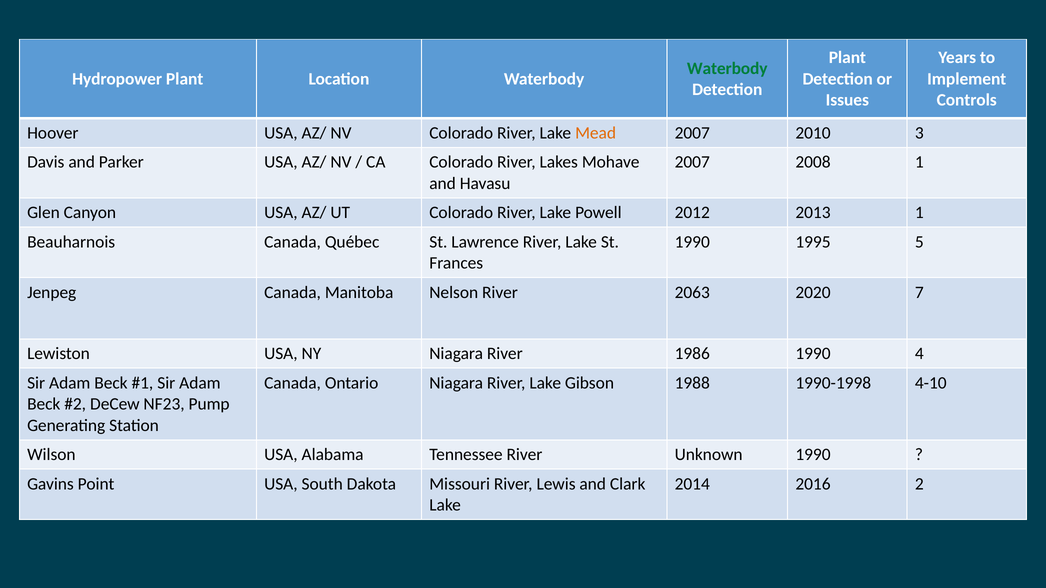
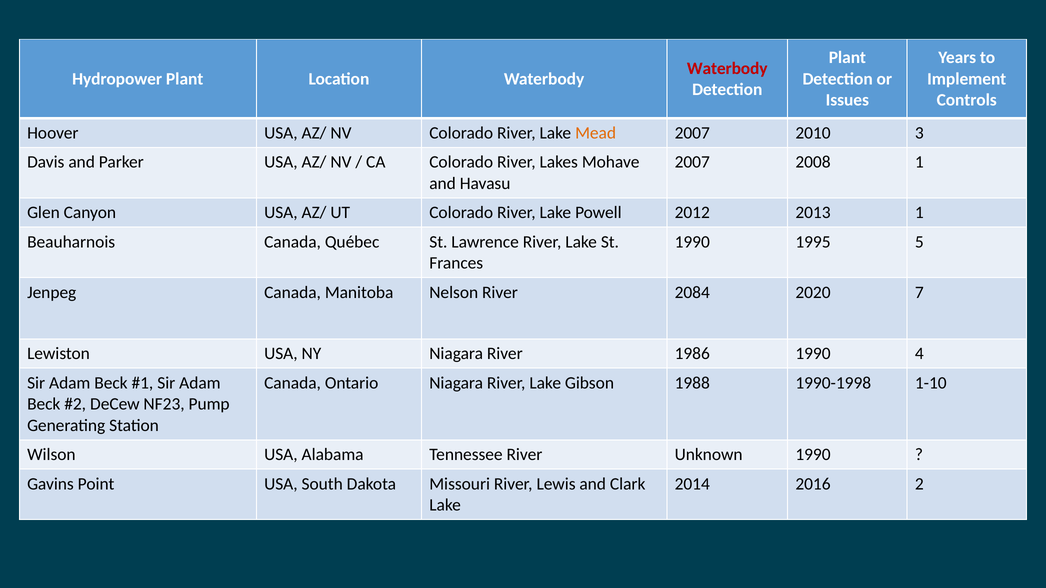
Waterbody at (727, 68) colour: green -> red
2063: 2063 -> 2084
4-10: 4-10 -> 1-10
